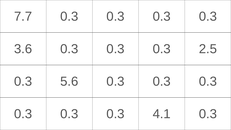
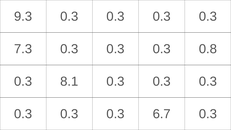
7.7: 7.7 -> 9.3
3.6: 3.6 -> 7.3
2.5: 2.5 -> 0.8
5.6: 5.6 -> 8.1
4.1: 4.1 -> 6.7
